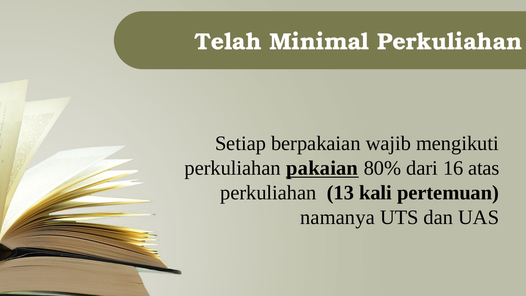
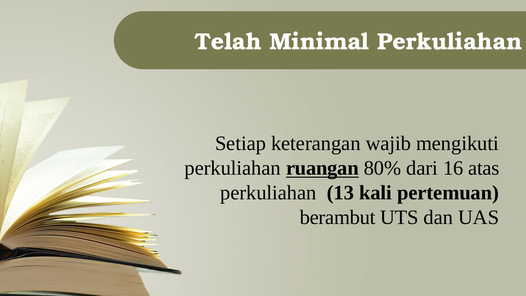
berpakaian: berpakaian -> keterangan
pakaian: pakaian -> ruangan
namanya: namanya -> berambut
